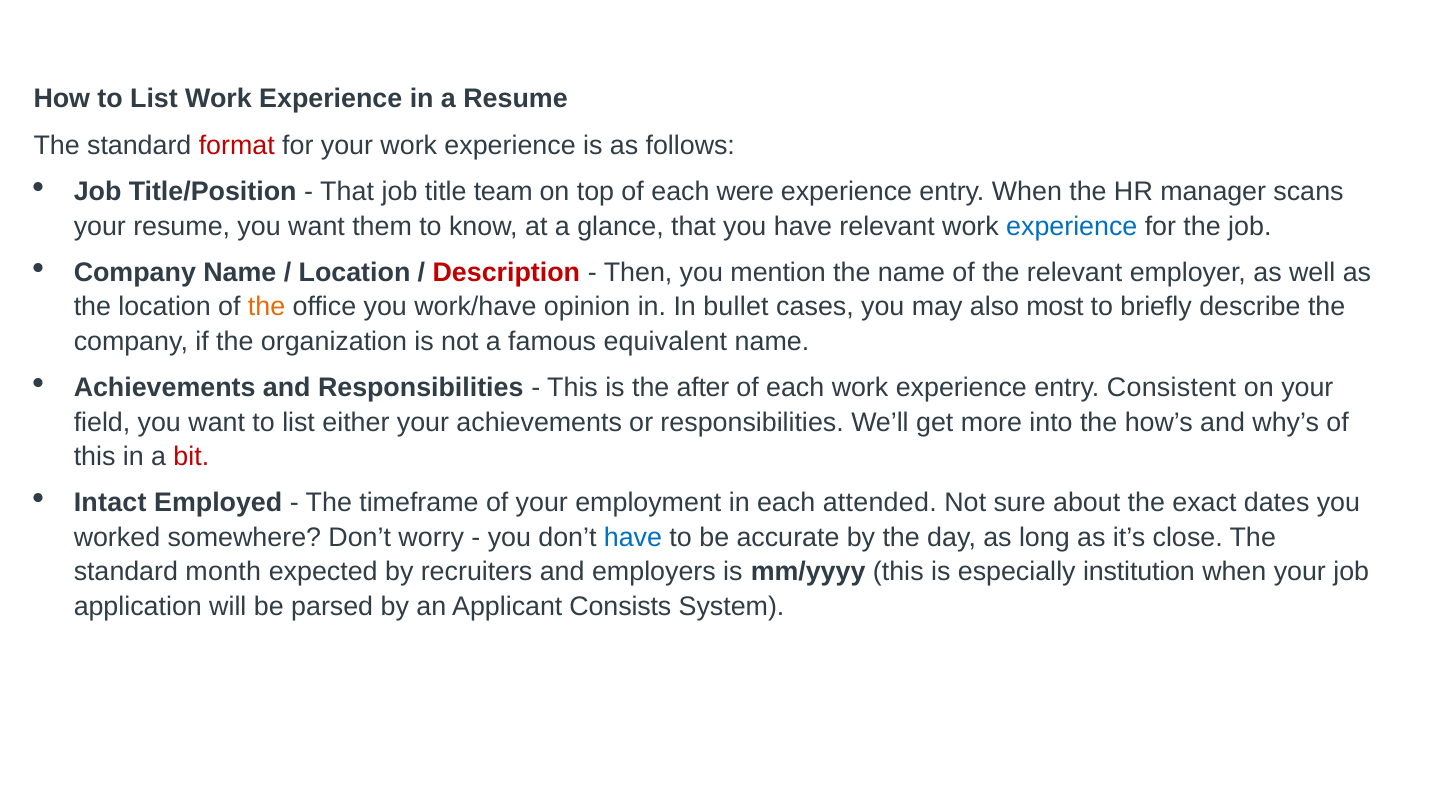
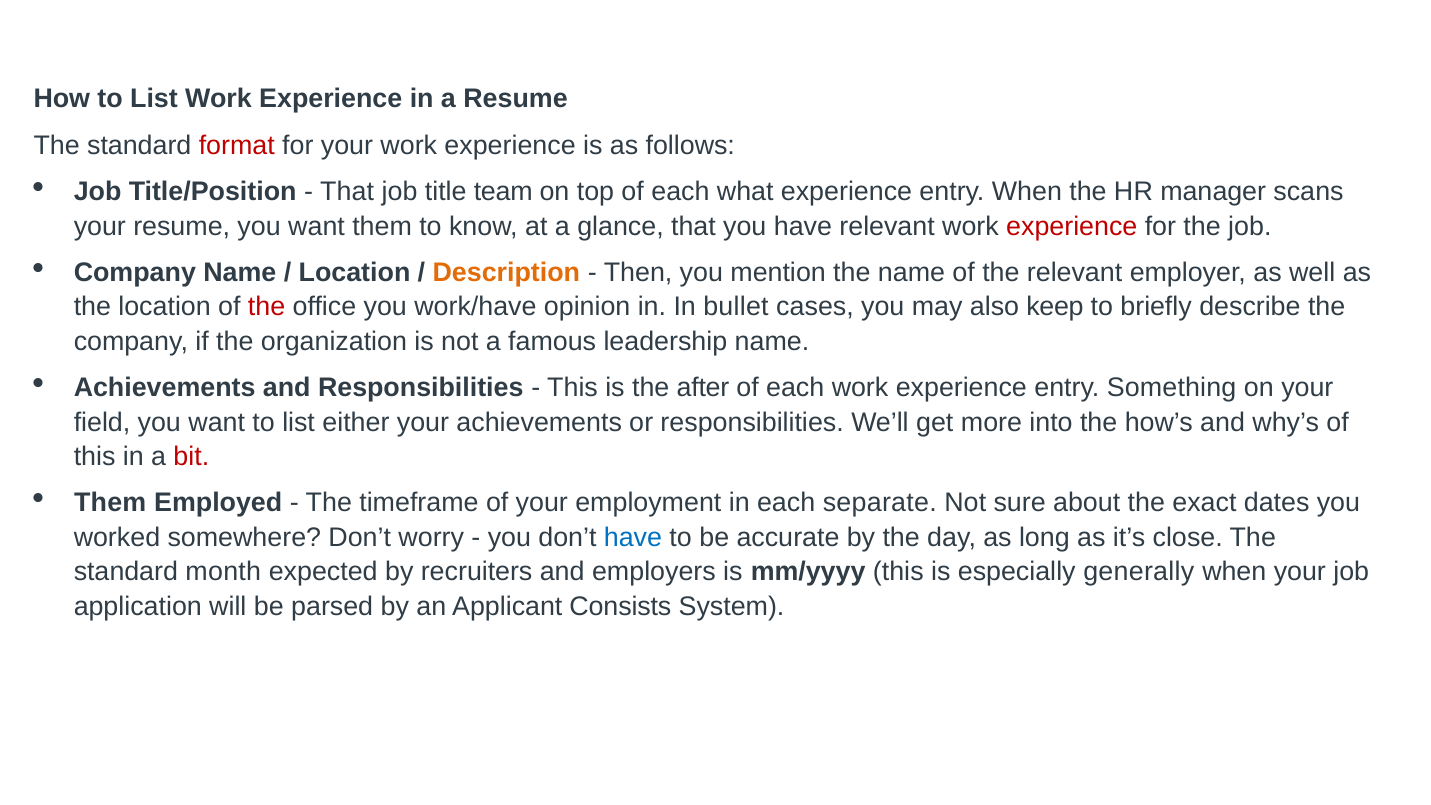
were: were -> what
experience at (1072, 226) colour: blue -> red
Description colour: red -> orange
the at (267, 307) colour: orange -> red
most: most -> keep
equivalent: equivalent -> leadership
Consistent: Consistent -> Something
Intact at (110, 503): Intact -> Them
attended: attended -> separate
institution: institution -> generally
